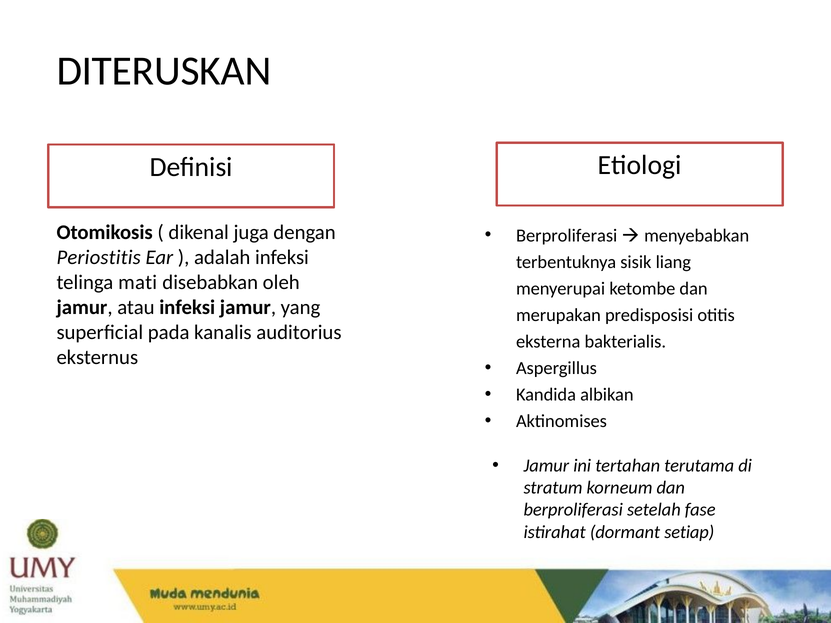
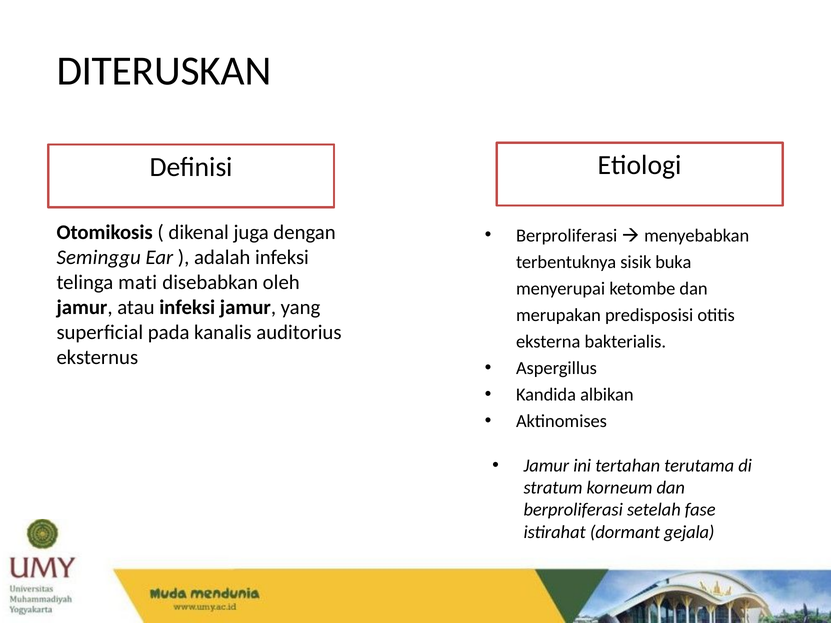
Periostitis: Periostitis -> Seminggu
liang: liang -> buka
setiap: setiap -> gejala
